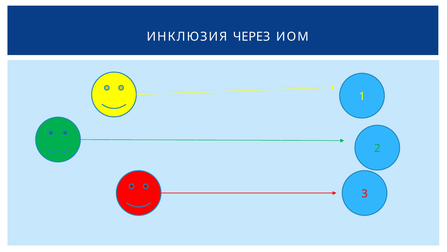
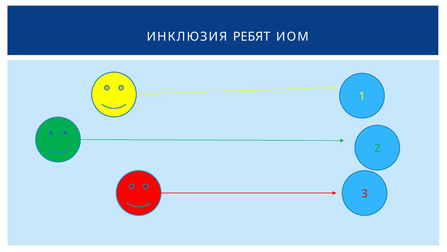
ЧЕРЕЗ: ЧЕРЕЗ -> РЕБЯТ
